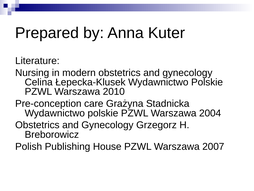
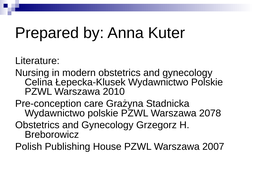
2004: 2004 -> 2078
